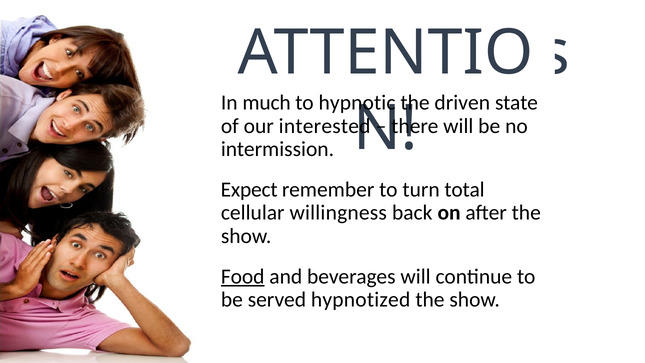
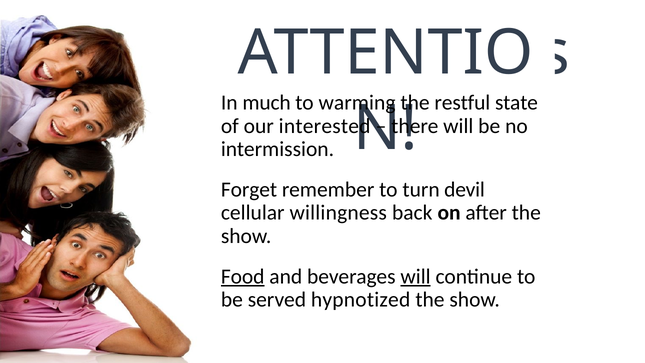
hypnotic: hypnotic -> warming
driven: driven -> restful
Expect: Expect -> Forget
total: total -> devil
will at (416, 276) underline: none -> present
